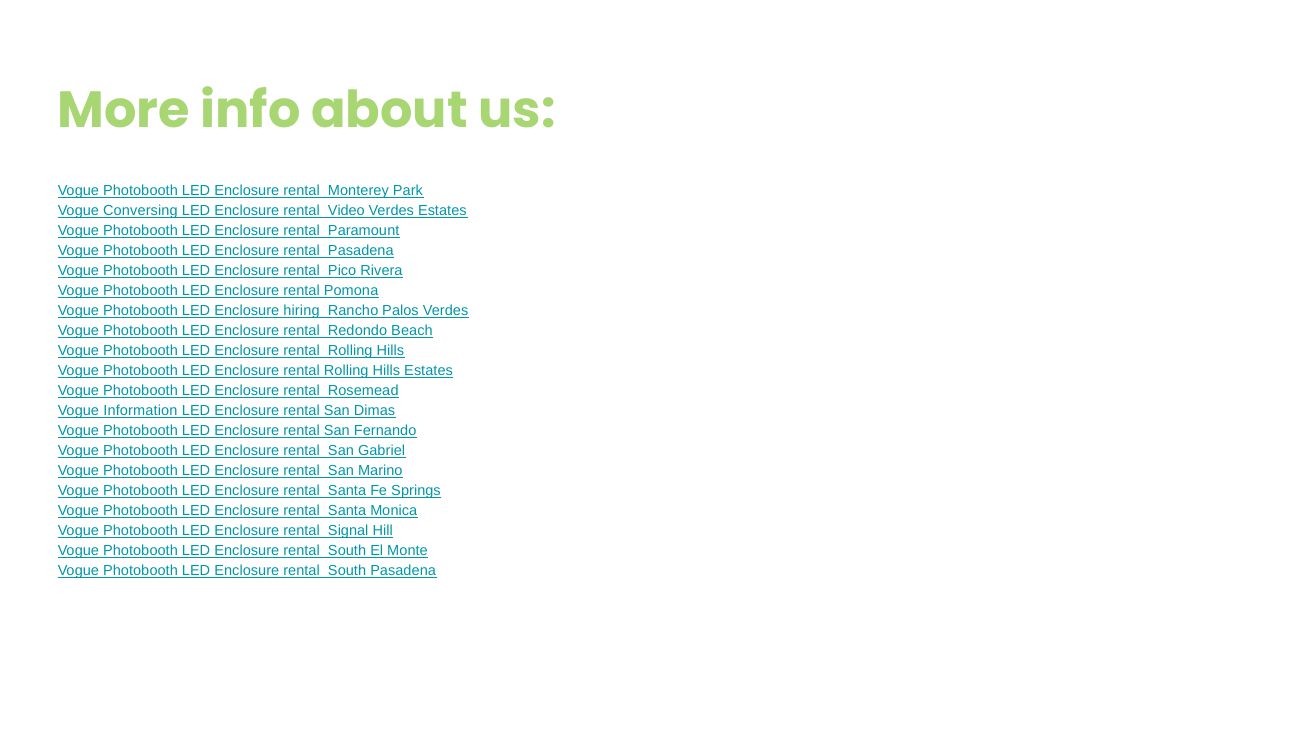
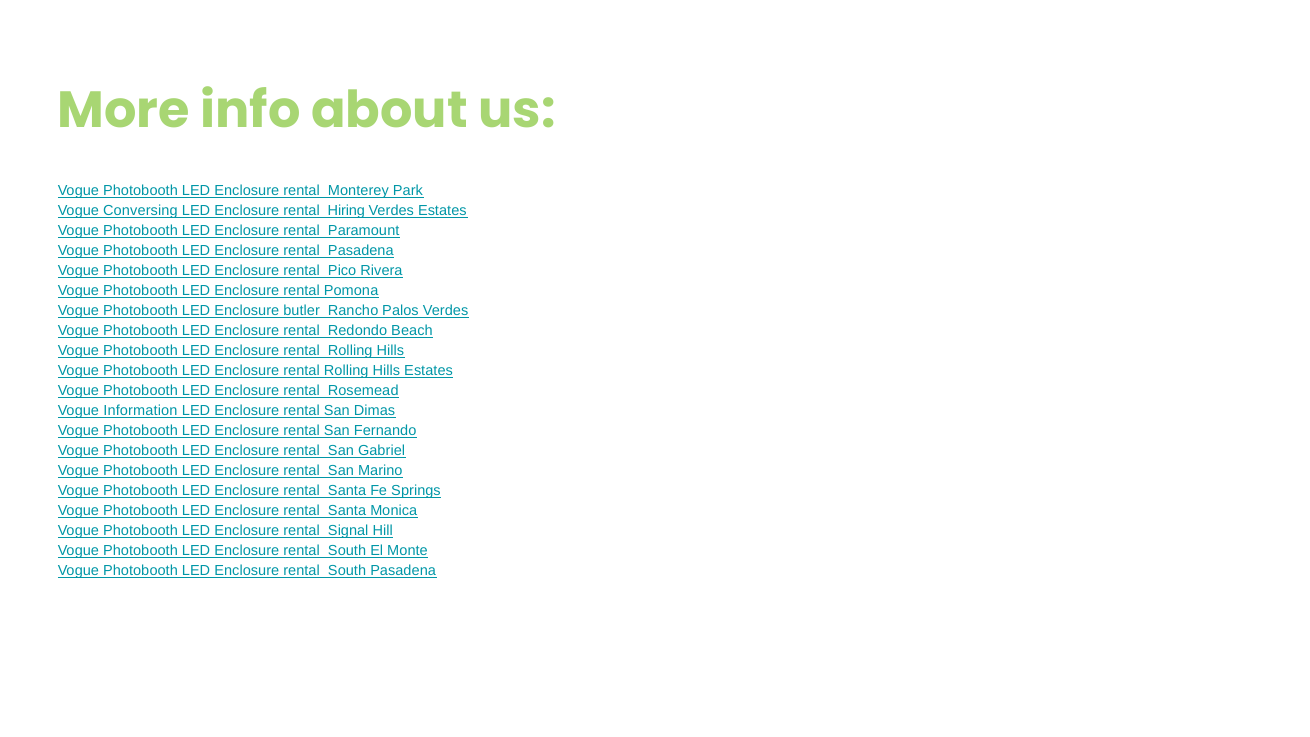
Video: Video -> Hiring
hiring: hiring -> butler
